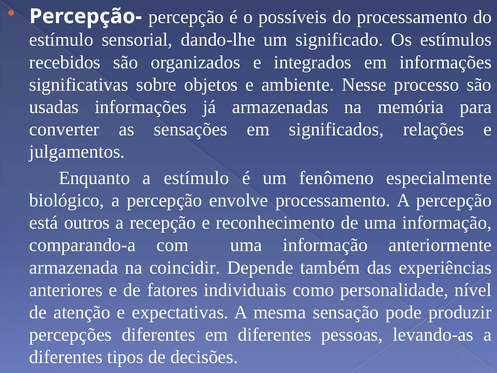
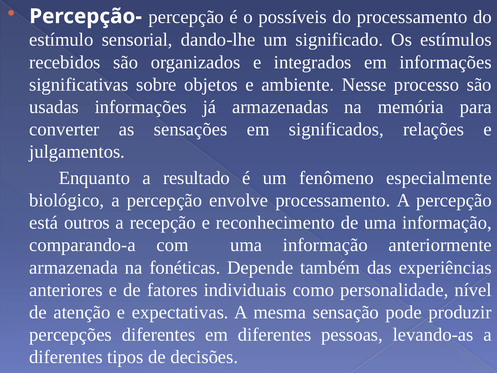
a estímulo: estímulo -> resultado
coincidir: coincidir -> fonéticas
